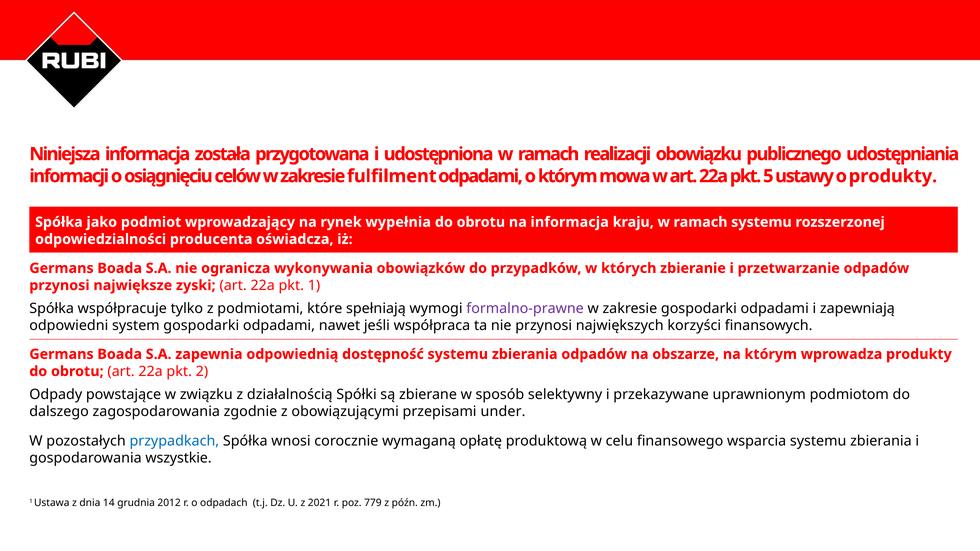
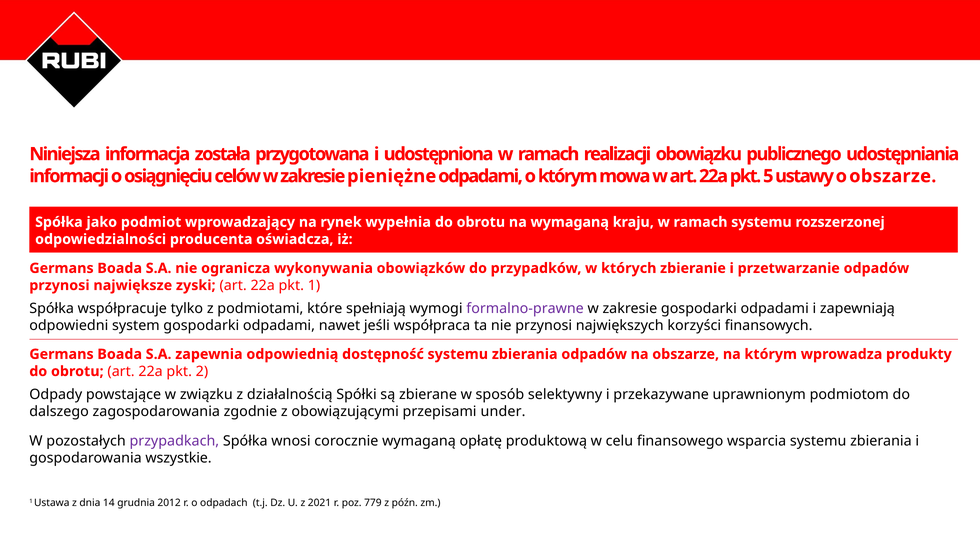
fulfilment: fulfilment -> pieniężne
o produkty: produkty -> obszarze
na informacja: informacja -> wymaganą
przypadkach colour: blue -> purple
